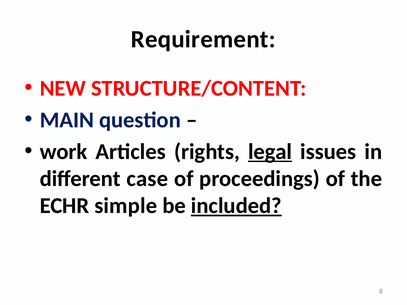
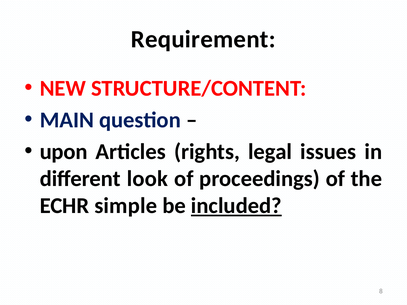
work: work -> upon
legal underline: present -> none
case: case -> look
